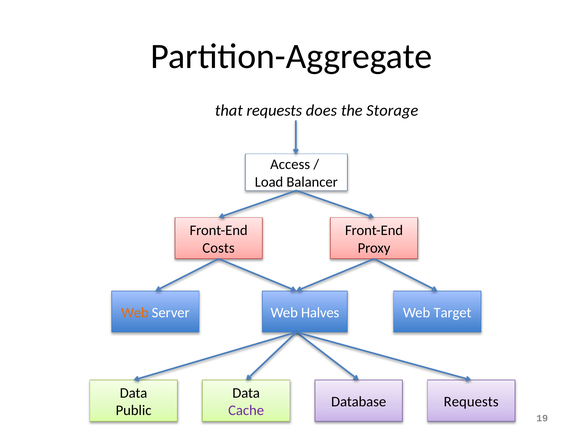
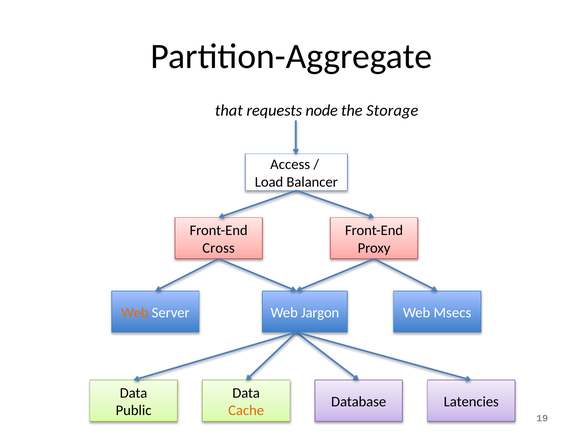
does: does -> node
Costs: Costs -> Cross
Halves: Halves -> Jargon
Target: Target -> Msecs
Database Requests: Requests -> Latencies
Cache colour: purple -> orange
